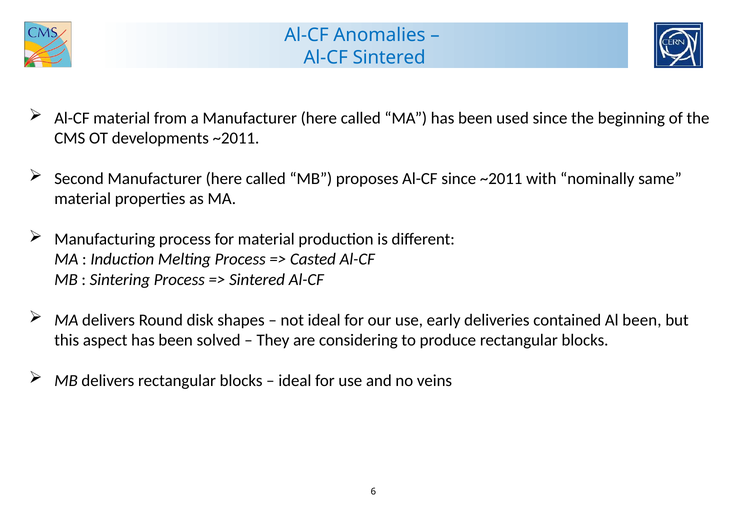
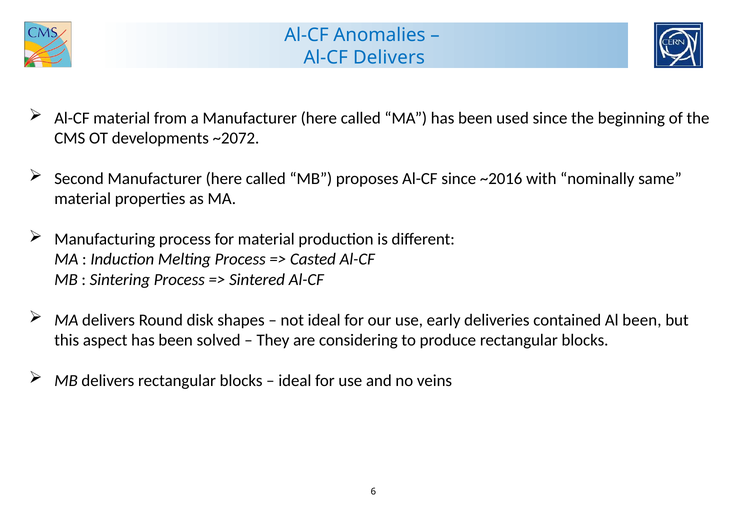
Al-CF Sintered: Sintered -> Delivers
developments ~2011: ~2011 -> ~2072
since ~2011: ~2011 -> ~2016
